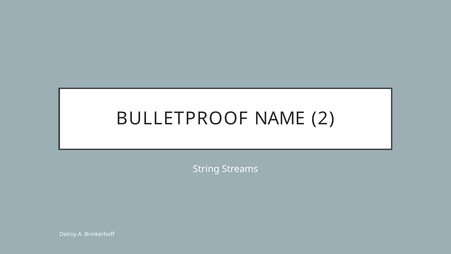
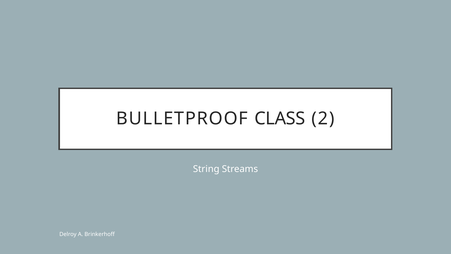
NAME: NAME -> CLASS
